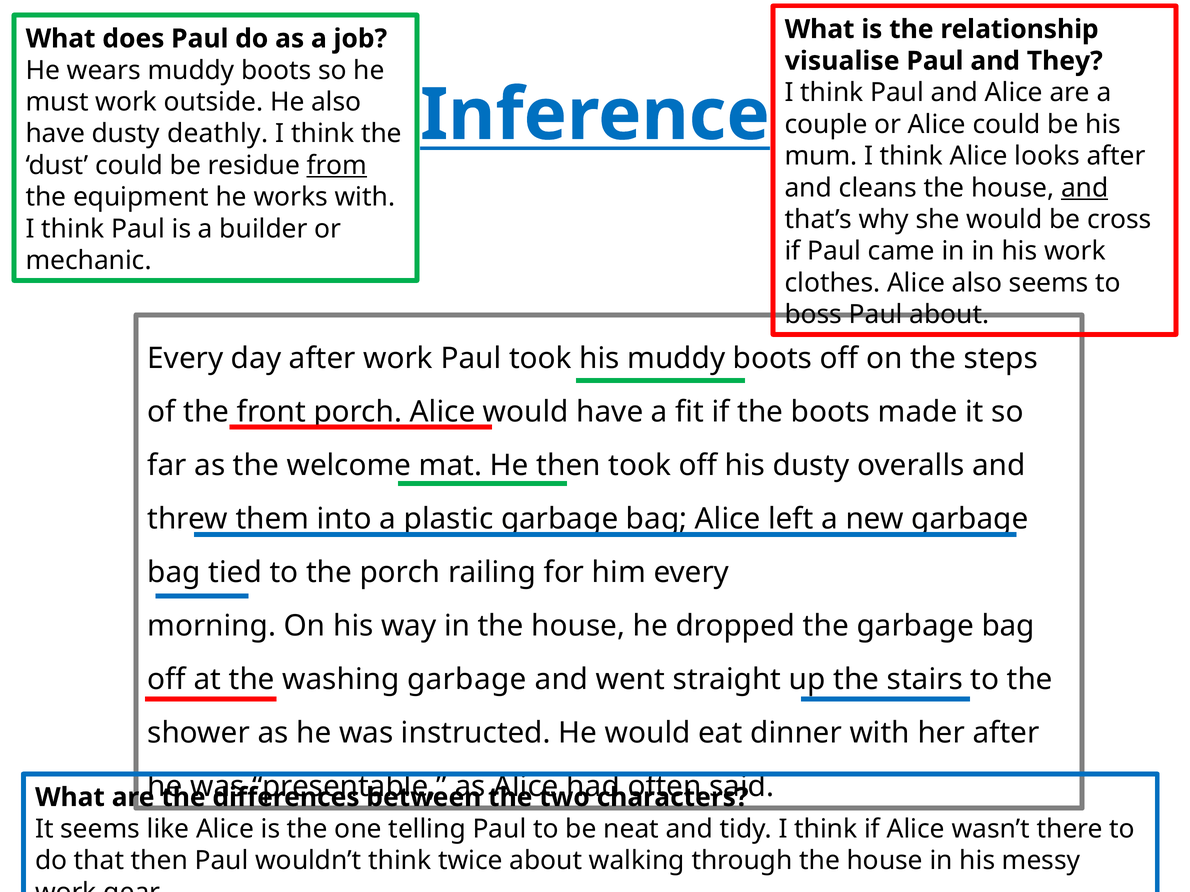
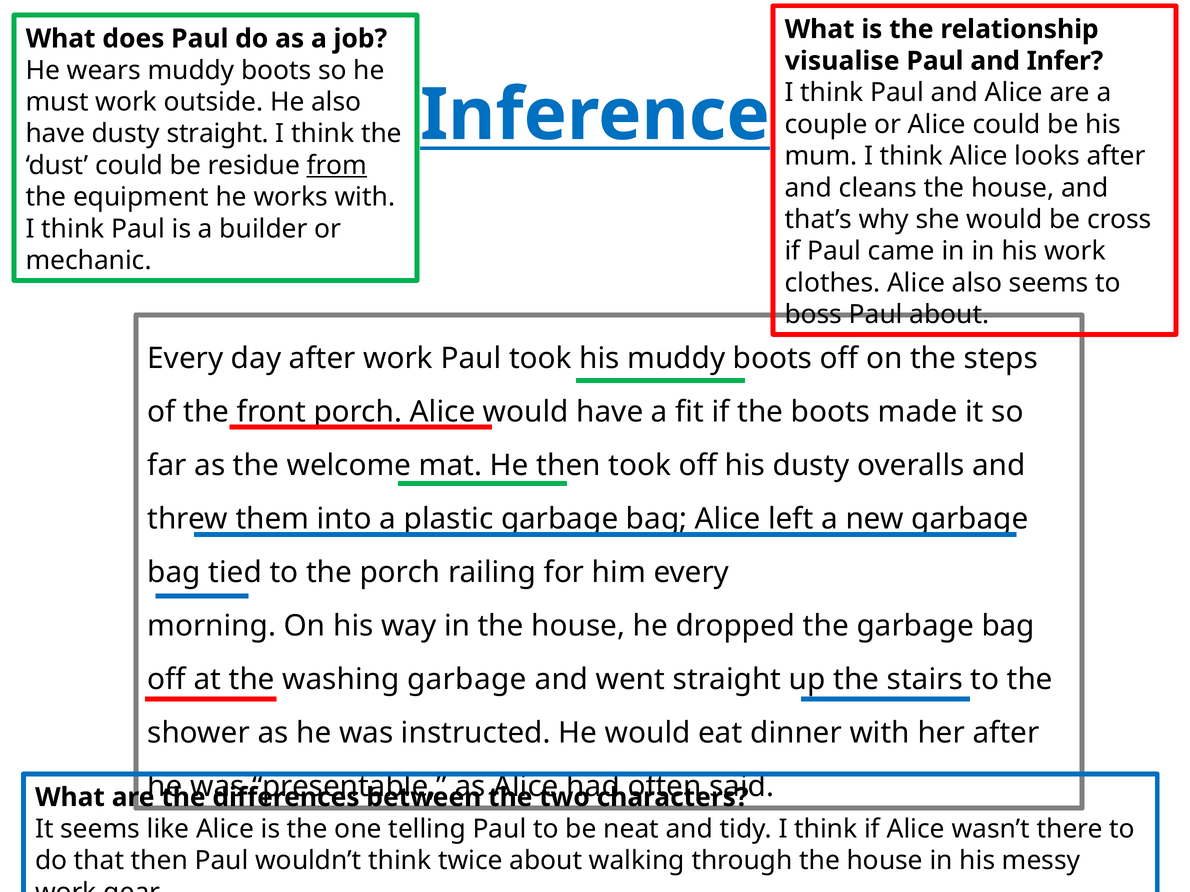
They: They -> Infer
dusty deathly: deathly -> straight
and at (1085, 188) underline: present -> none
